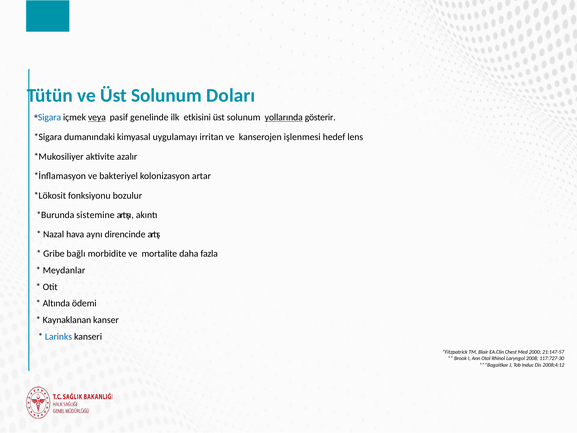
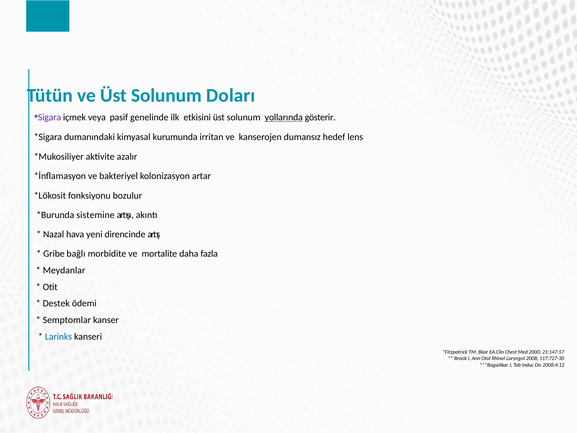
Sigara colour: blue -> purple
veya underline: present -> none
uygulamayı: uygulamayı -> kurumunda
işlenmesi: işlenmesi -> dumansız
aynı: aynı -> yeni
Altında: Altında -> Destek
Kaynaklanan: Kaynaklanan -> Semptomlar
